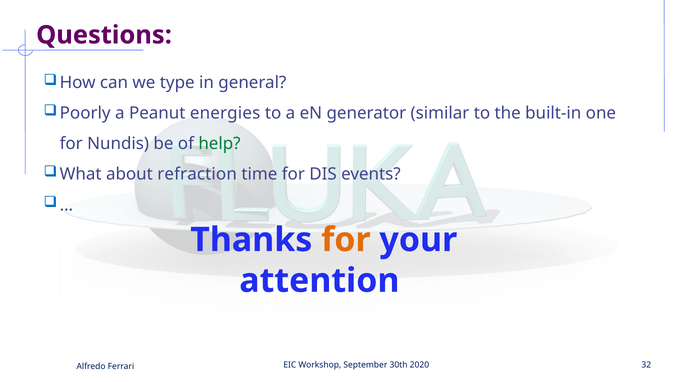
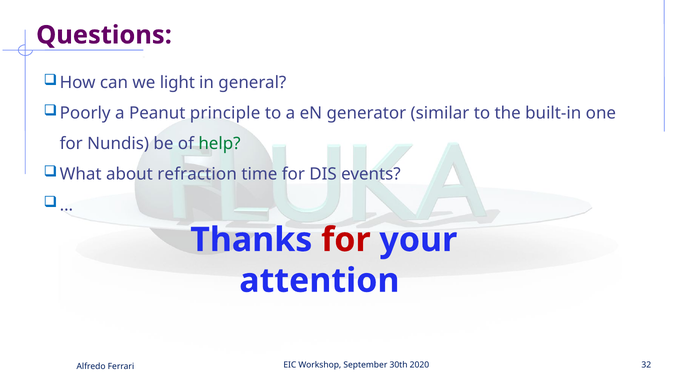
type: type -> light
energies: energies -> principle
for at (346, 240) colour: orange -> red
